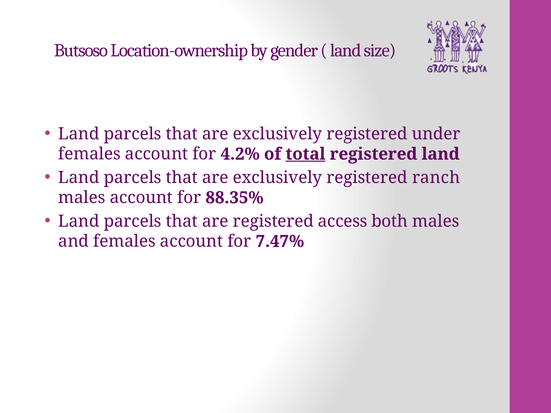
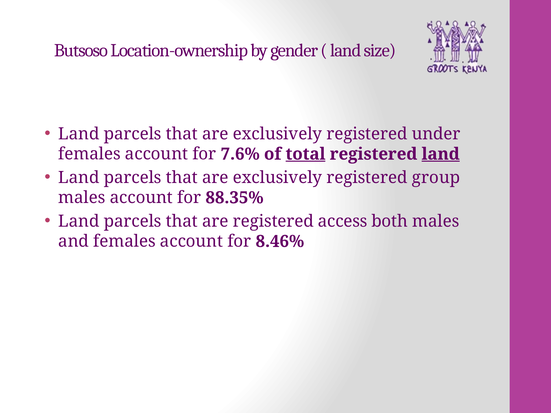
4.2%: 4.2% -> 7.6%
land at (441, 154) underline: none -> present
ranch: ranch -> group
7.47%: 7.47% -> 8.46%
